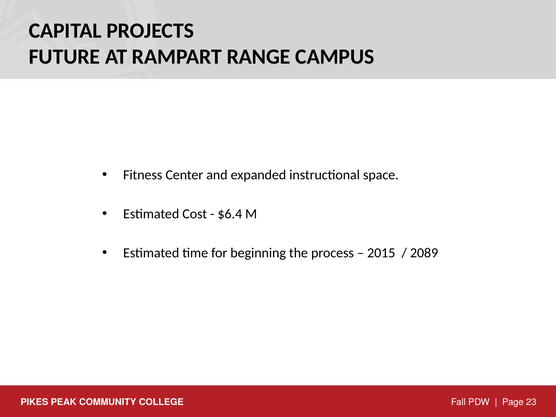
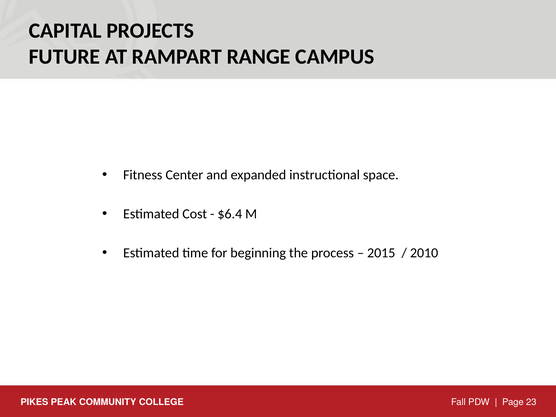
2089: 2089 -> 2010
